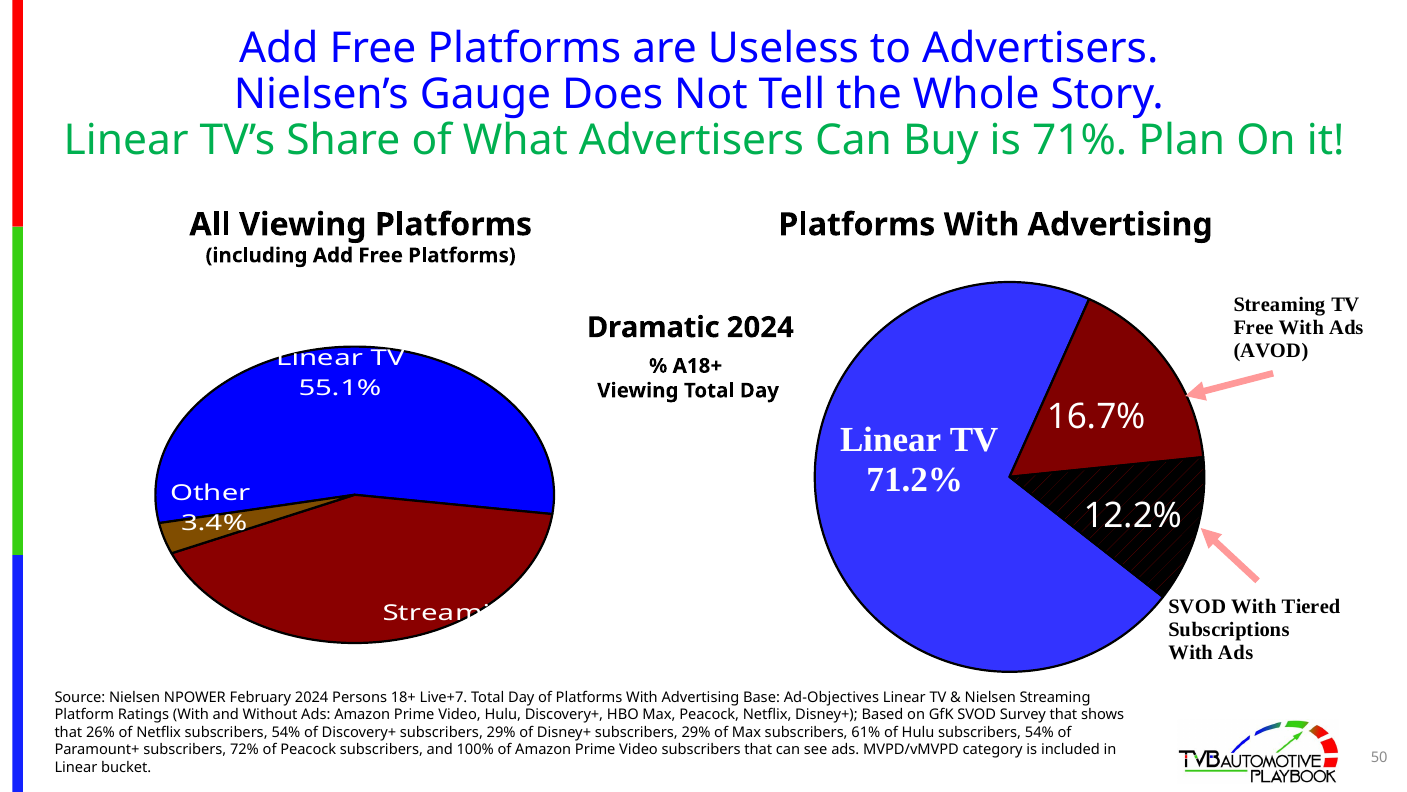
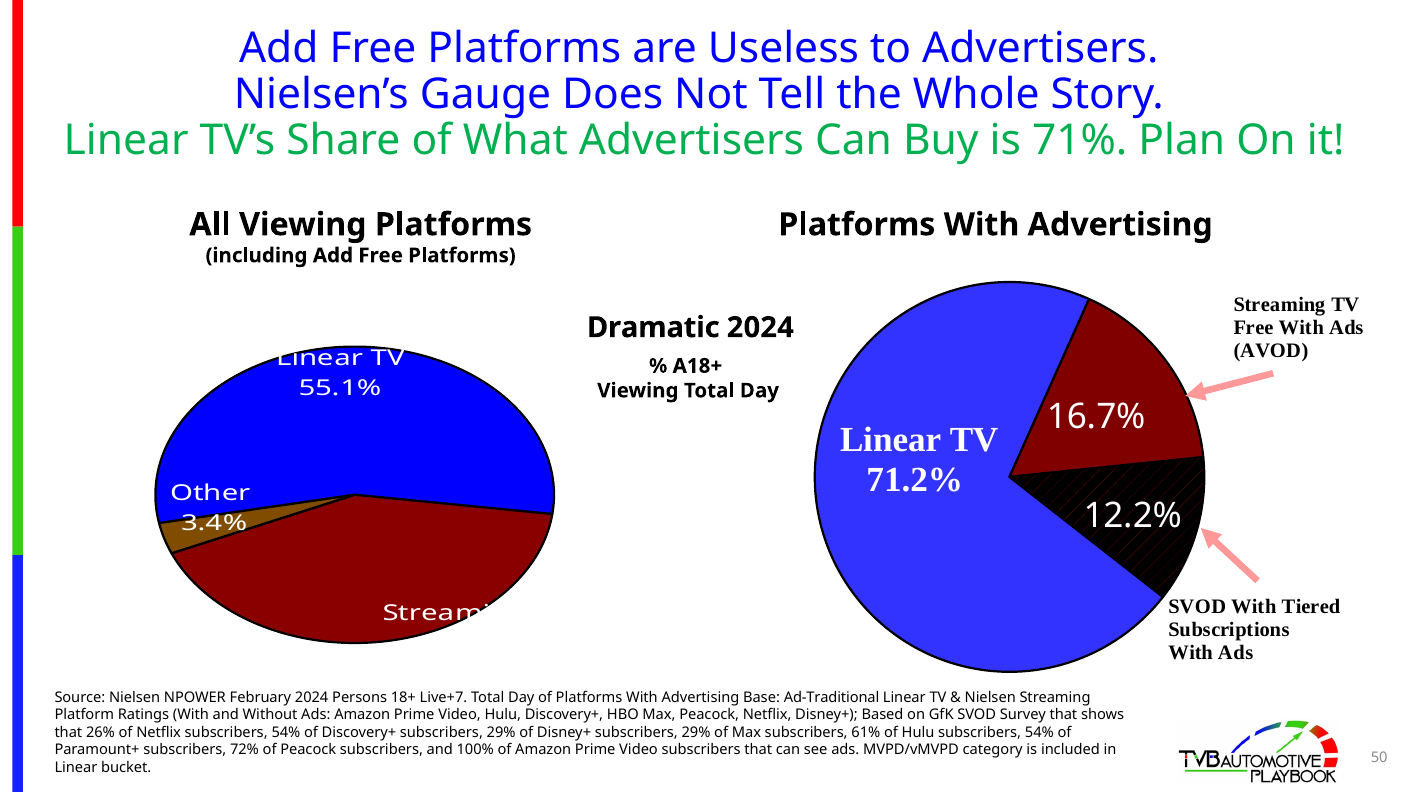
Ad-Objectives: Ad-Objectives -> Ad-Traditional
